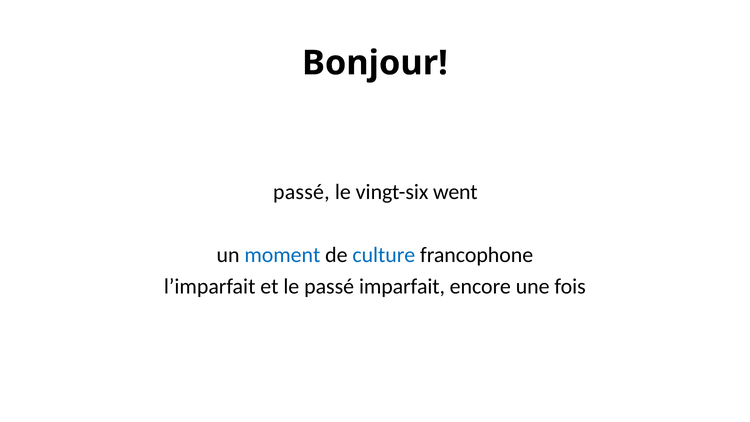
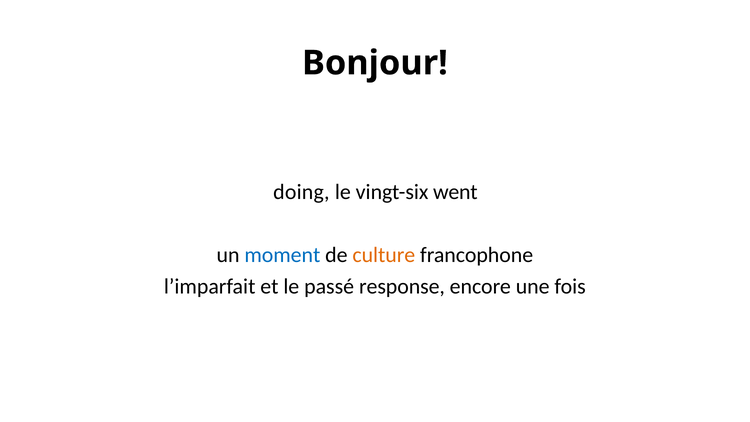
passé at (301, 192): passé -> doing
culture colour: blue -> orange
imparfait: imparfait -> response
